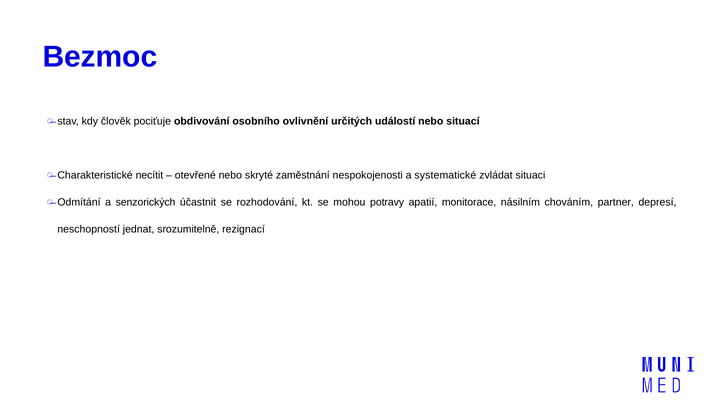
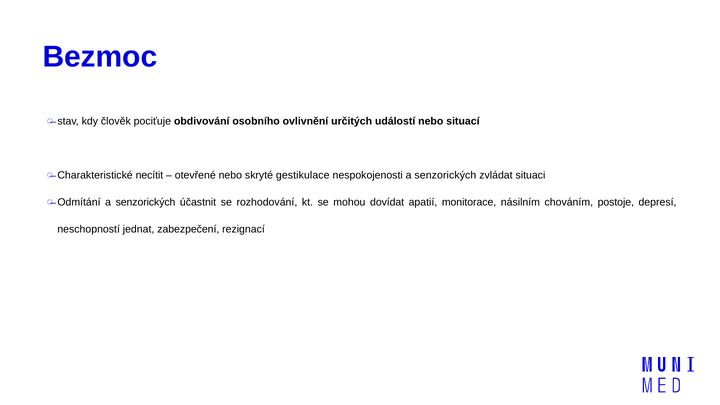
zaměstnání: zaměstnání -> gestikulace
nespokojenosti a systematické: systematické -> senzorických
potravy: potravy -> dovídat
partner: partner -> postoje
srozumitelně: srozumitelně -> zabezpečení
